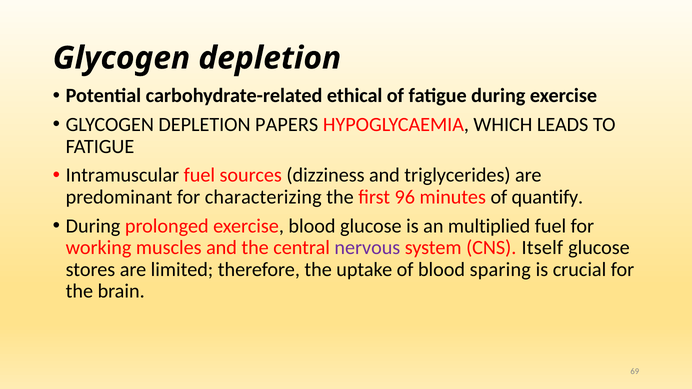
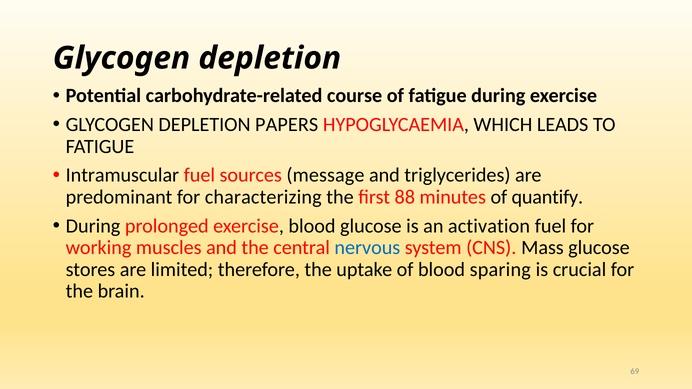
ethical: ethical -> course
dizziness: dizziness -> message
96: 96 -> 88
multiplied: multiplied -> activation
nervous colour: purple -> blue
Itself: Itself -> Mass
